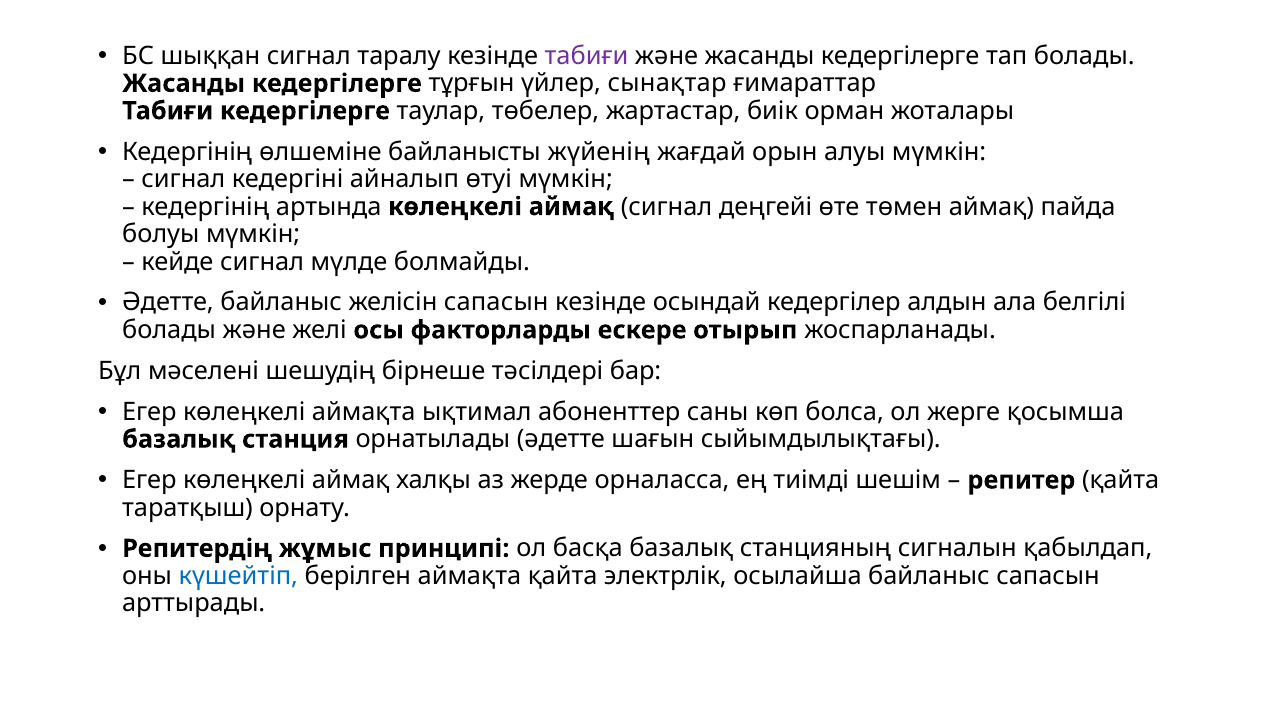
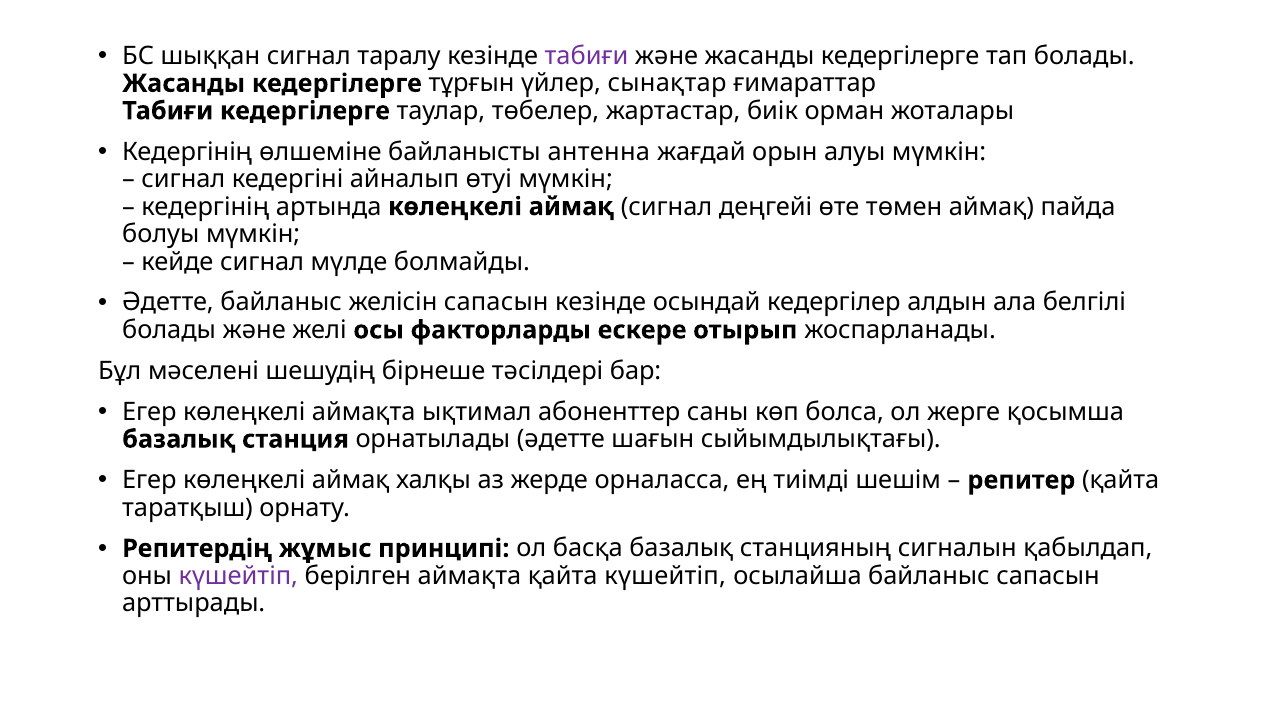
жүйенің: жүйенің -> антенна
күшейтіп at (238, 576) colour: blue -> purple
қайта электрлік: электрлік -> күшейтіп
